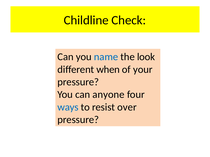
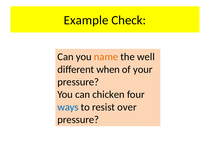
Childline: Childline -> Example
name colour: blue -> orange
look: look -> well
anyone: anyone -> chicken
